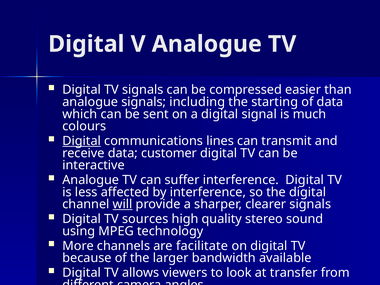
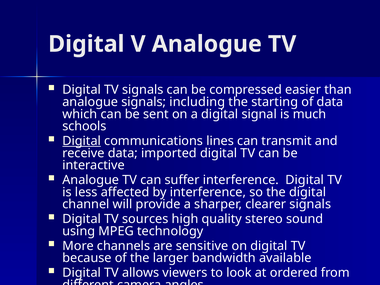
colours: colours -> schools
customer: customer -> imported
will underline: present -> none
facilitate: facilitate -> sensitive
transfer: transfer -> ordered
